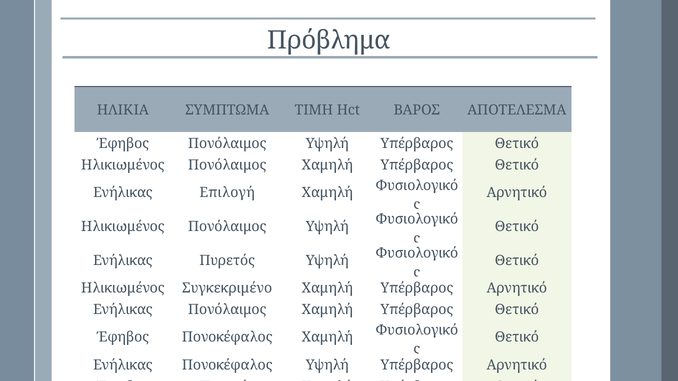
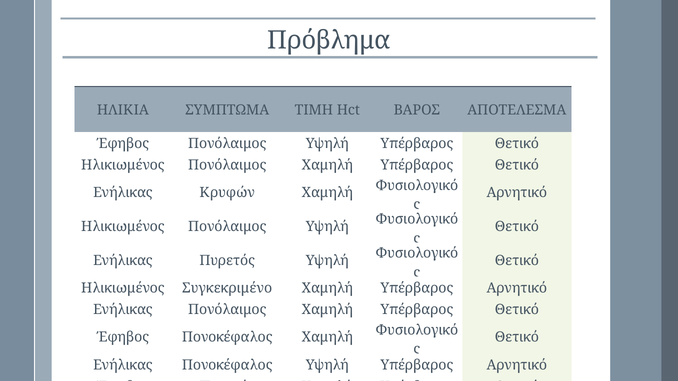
Επιλογή: Επιλογή -> Κρυφών
